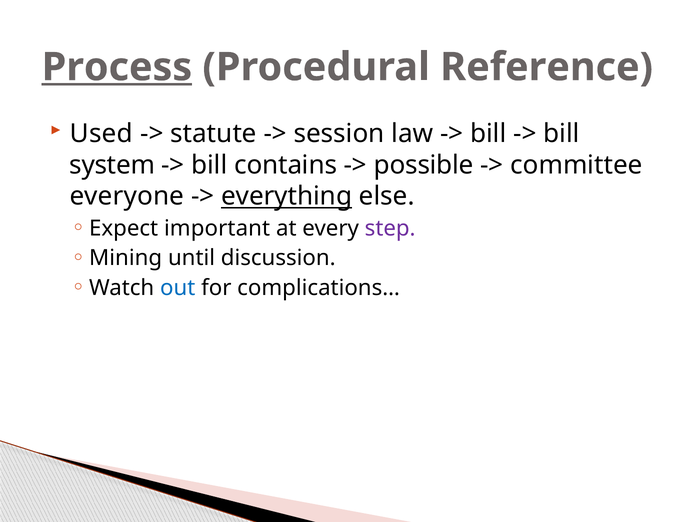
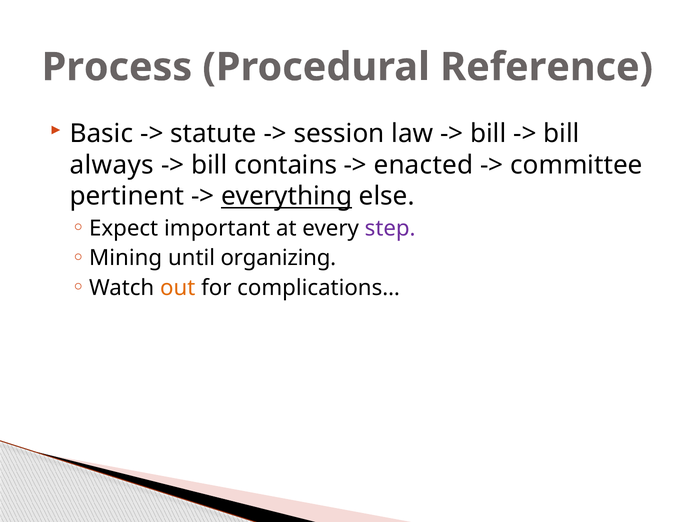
Process underline: present -> none
Used: Used -> Basic
system: system -> always
possible: possible -> enacted
everyone: everyone -> pertinent
discussion: discussion -> organizing
out colour: blue -> orange
